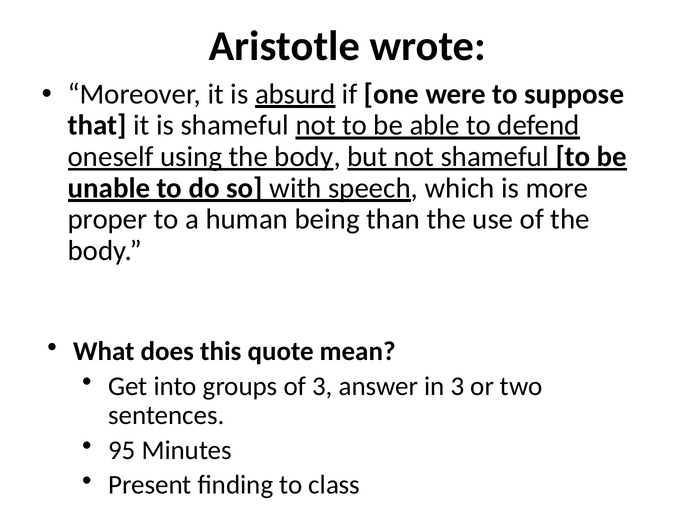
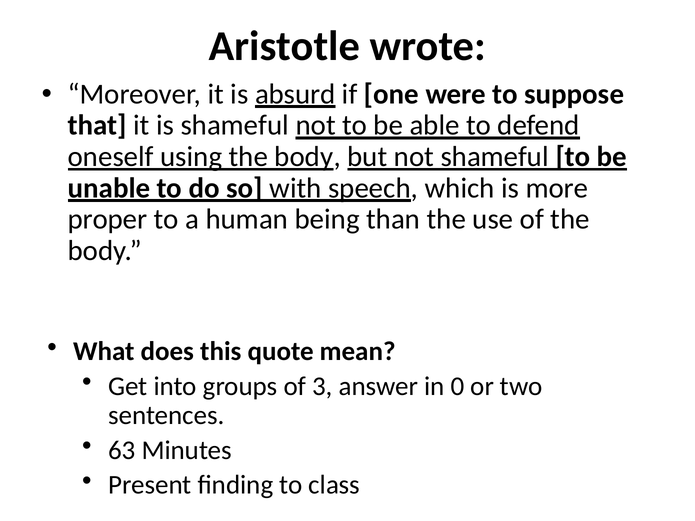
in 3: 3 -> 0
95: 95 -> 63
